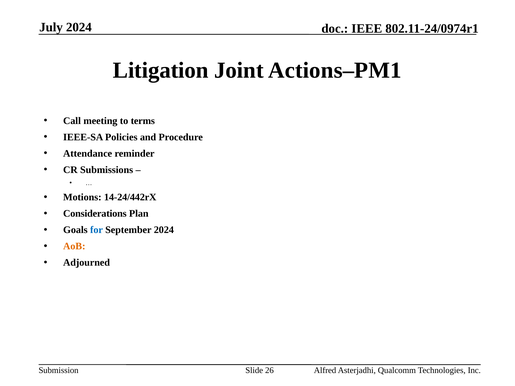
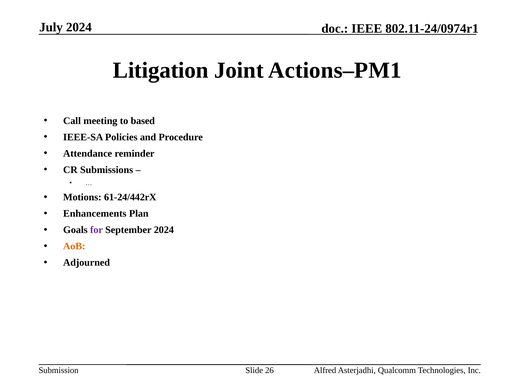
terms: terms -> based
14-24/442rX: 14-24/442rX -> 61-24/442rX
Considerations: Considerations -> Enhancements
for colour: blue -> purple
